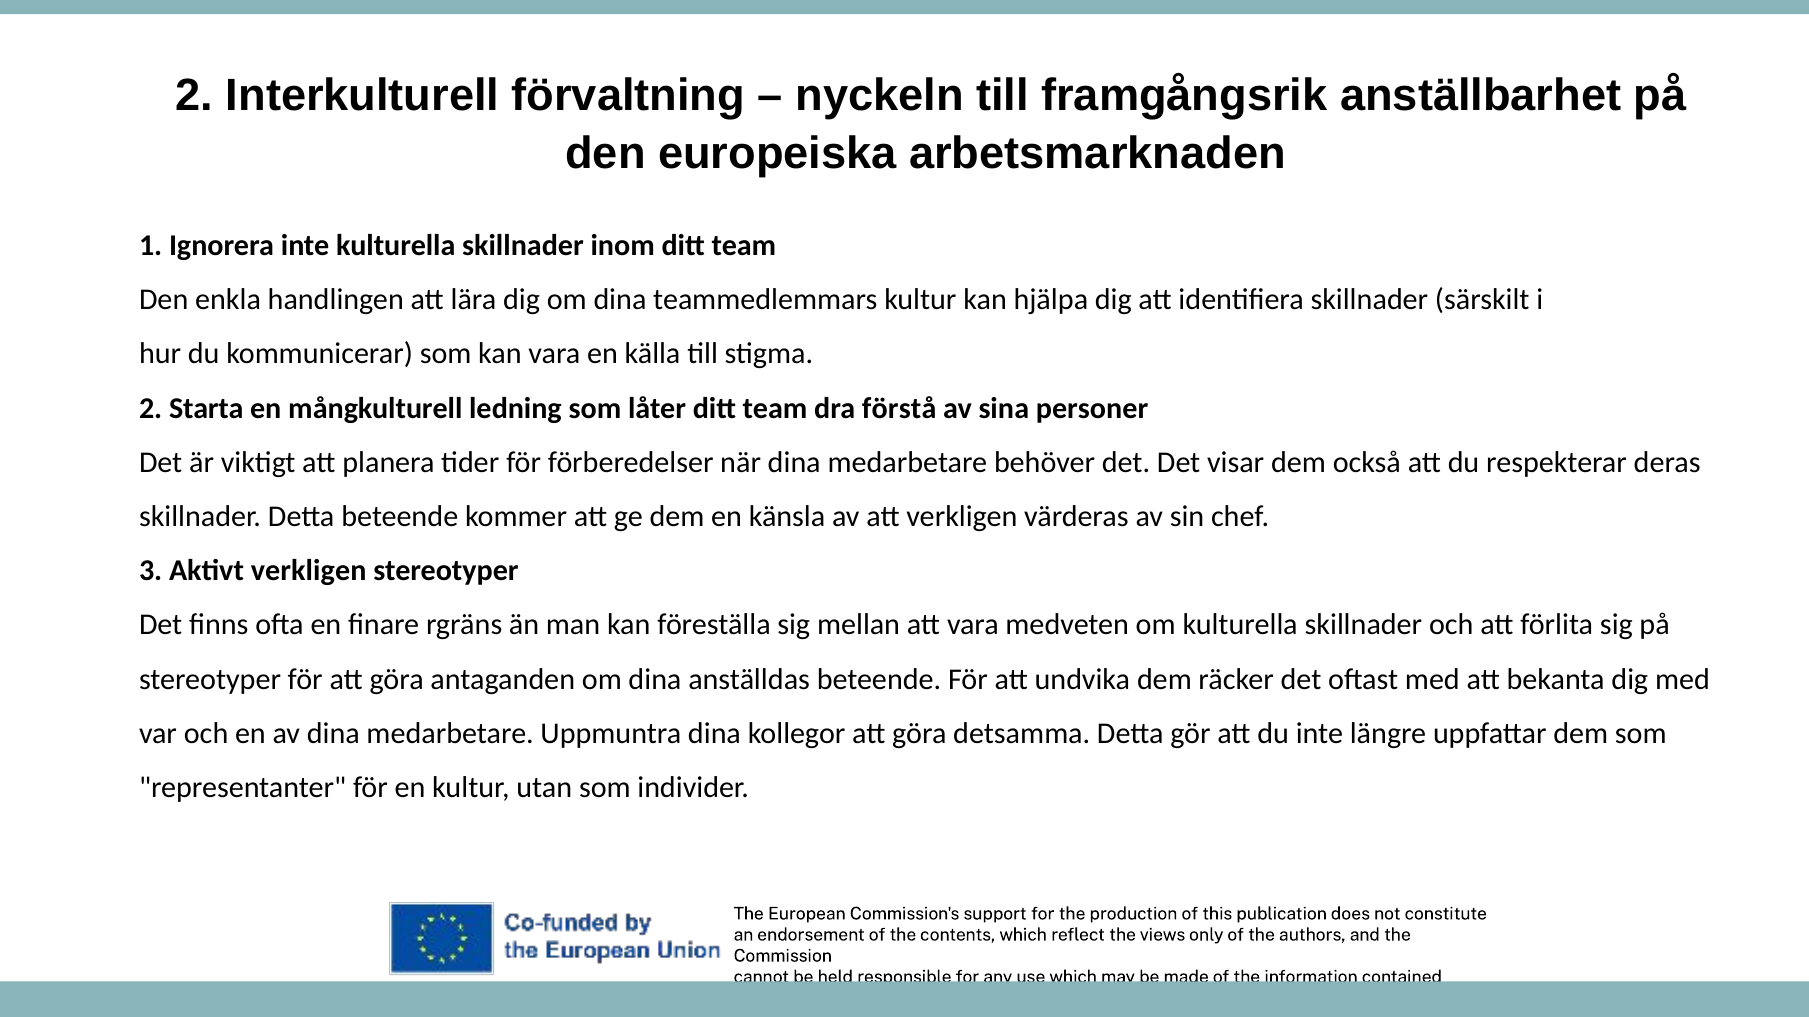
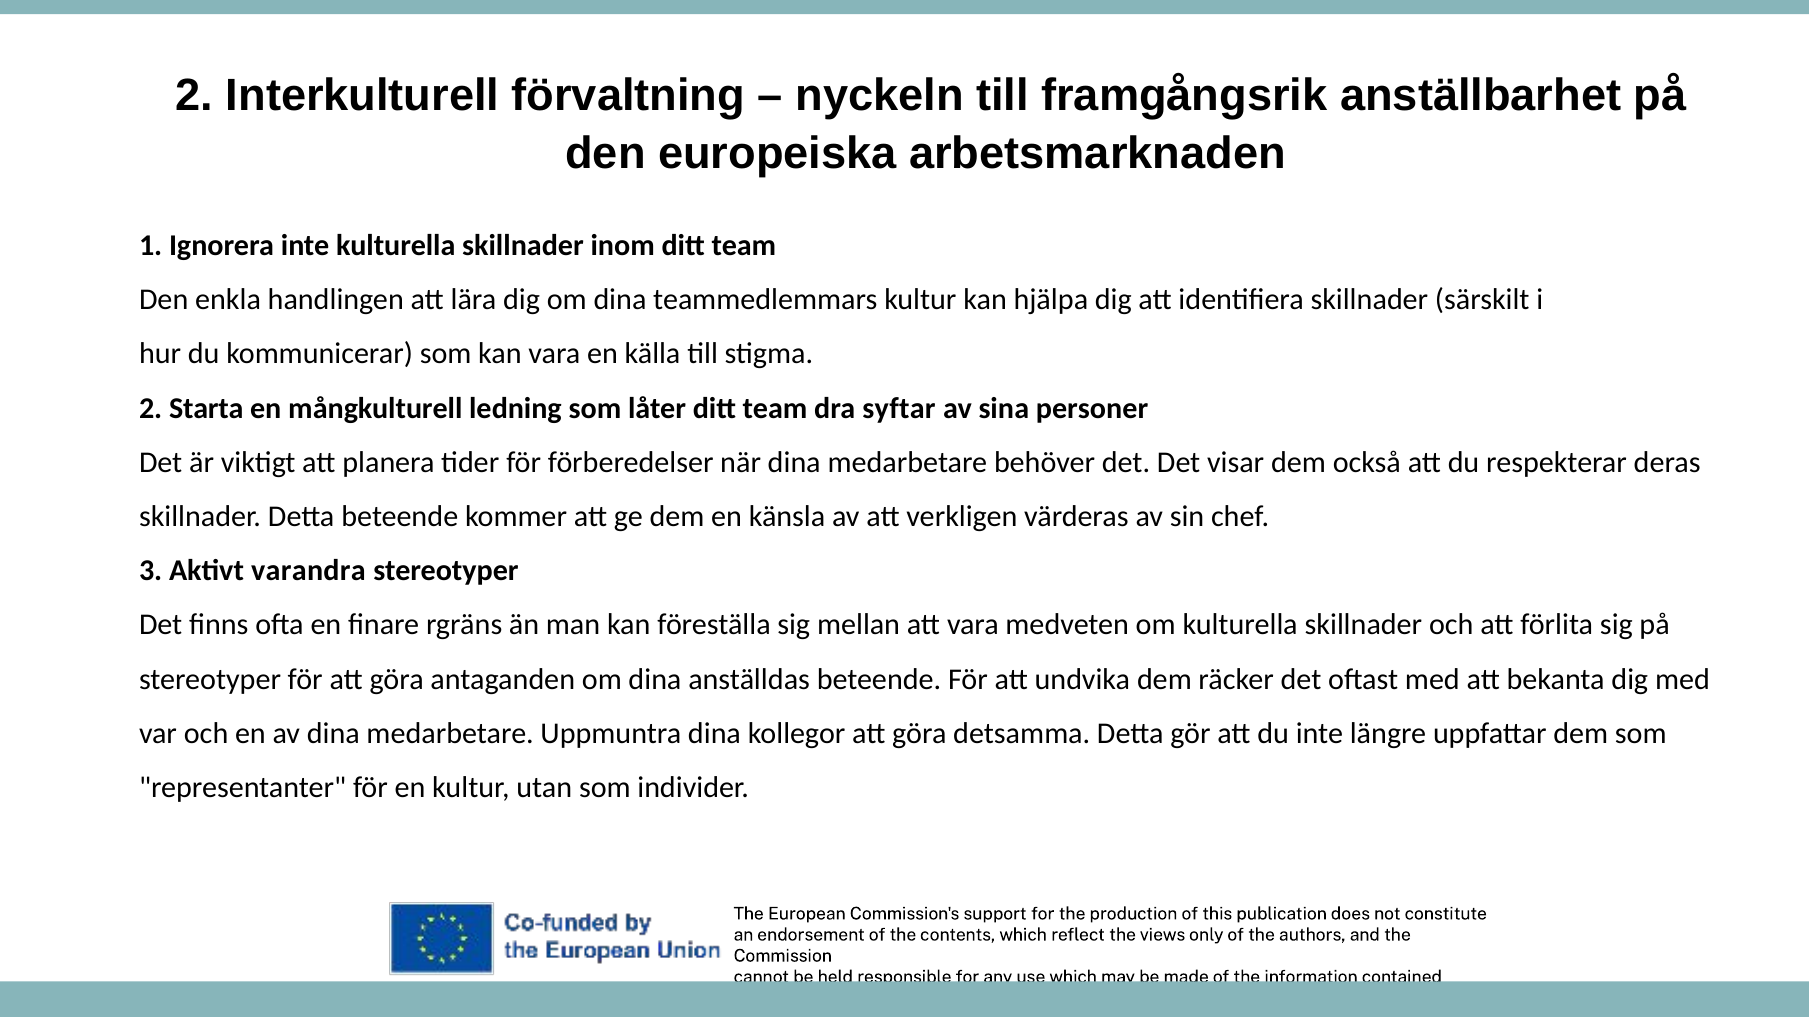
förstå: förstå -> syftar
Aktivt verkligen: verkligen -> varandra
